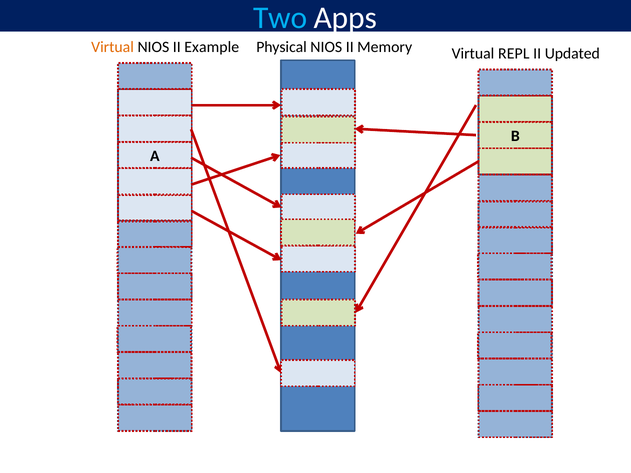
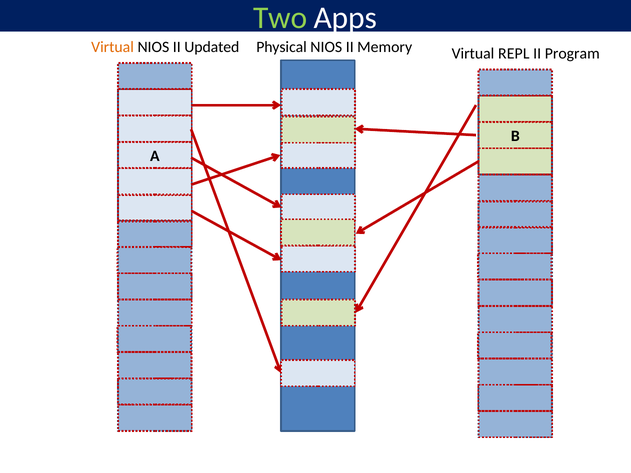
Two colour: light blue -> light green
Example: Example -> Updated
Updated: Updated -> Program
